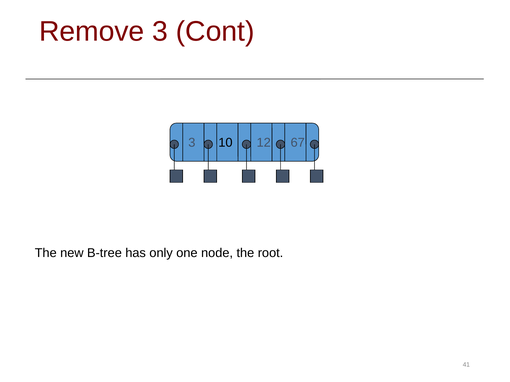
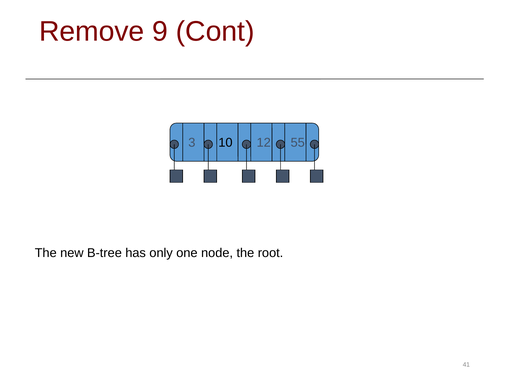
Remove 3: 3 -> 9
67: 67 -> 55
